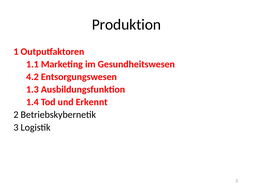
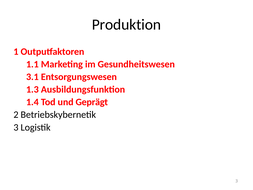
4.2: 4.2 -> 3.1
Erkennt: Erkennt -> Geprägt
